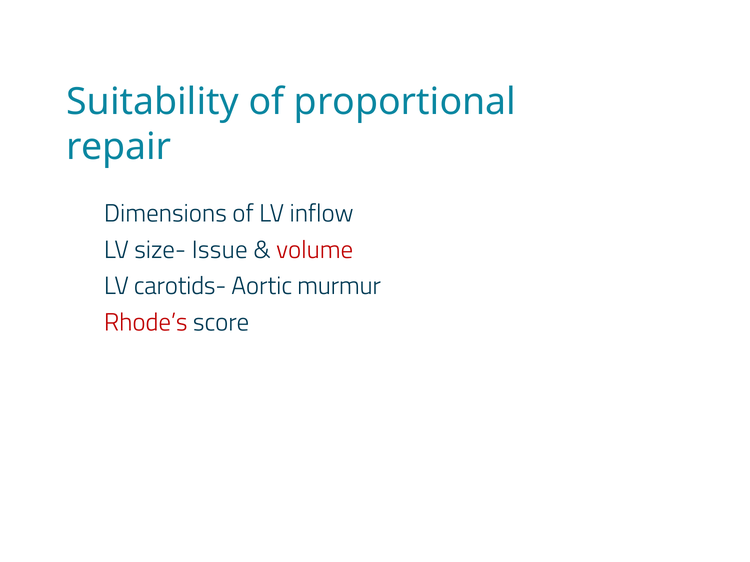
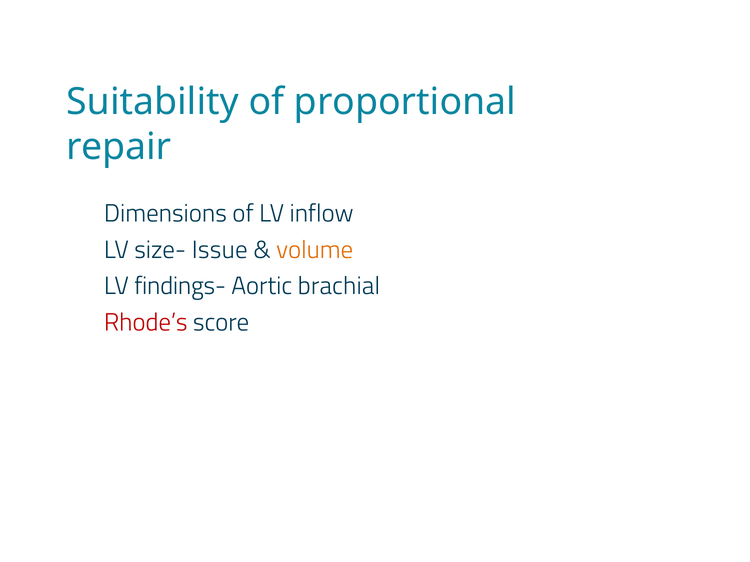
volume colour: red -> orange
carotids-: carotids- -> findings-
murmur: murmur -> brachial
